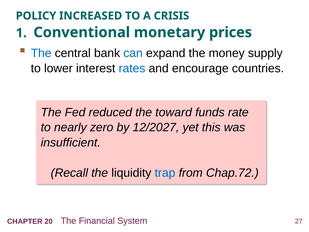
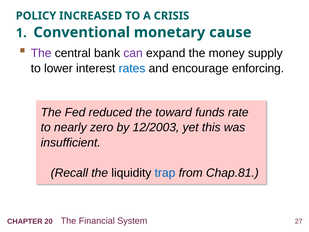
prices: prices -> cause
The at (41, 53) colour: blue -> purple
can colour: blue -> purple
countries: countries -> enforcing
12/2027: 12/2027 -> 12/2003
Chap.72: Chap.72 -> Chap.81
